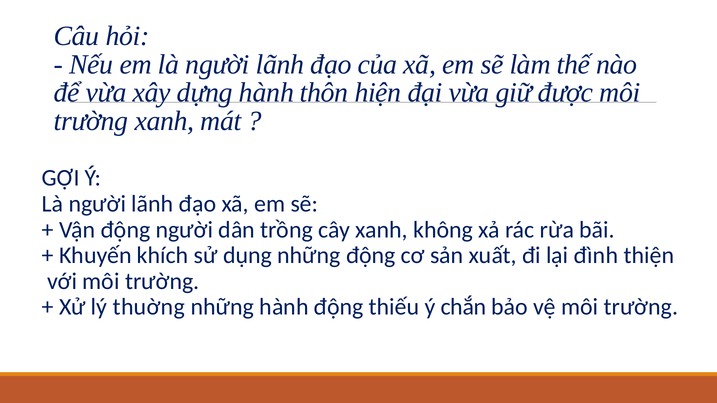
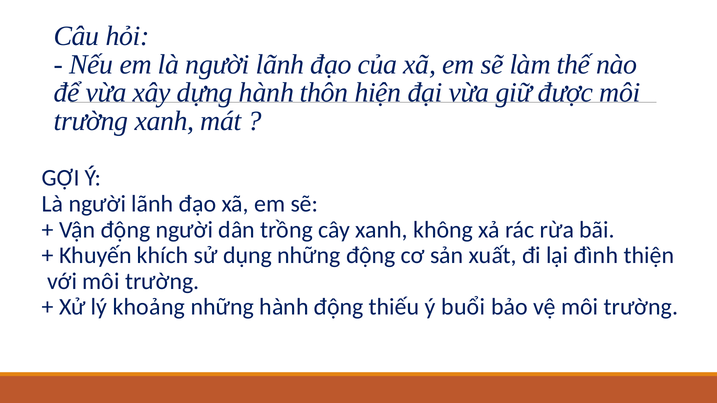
thuờng: thuờng -> khoảng
chắn: chắn -> buổi
